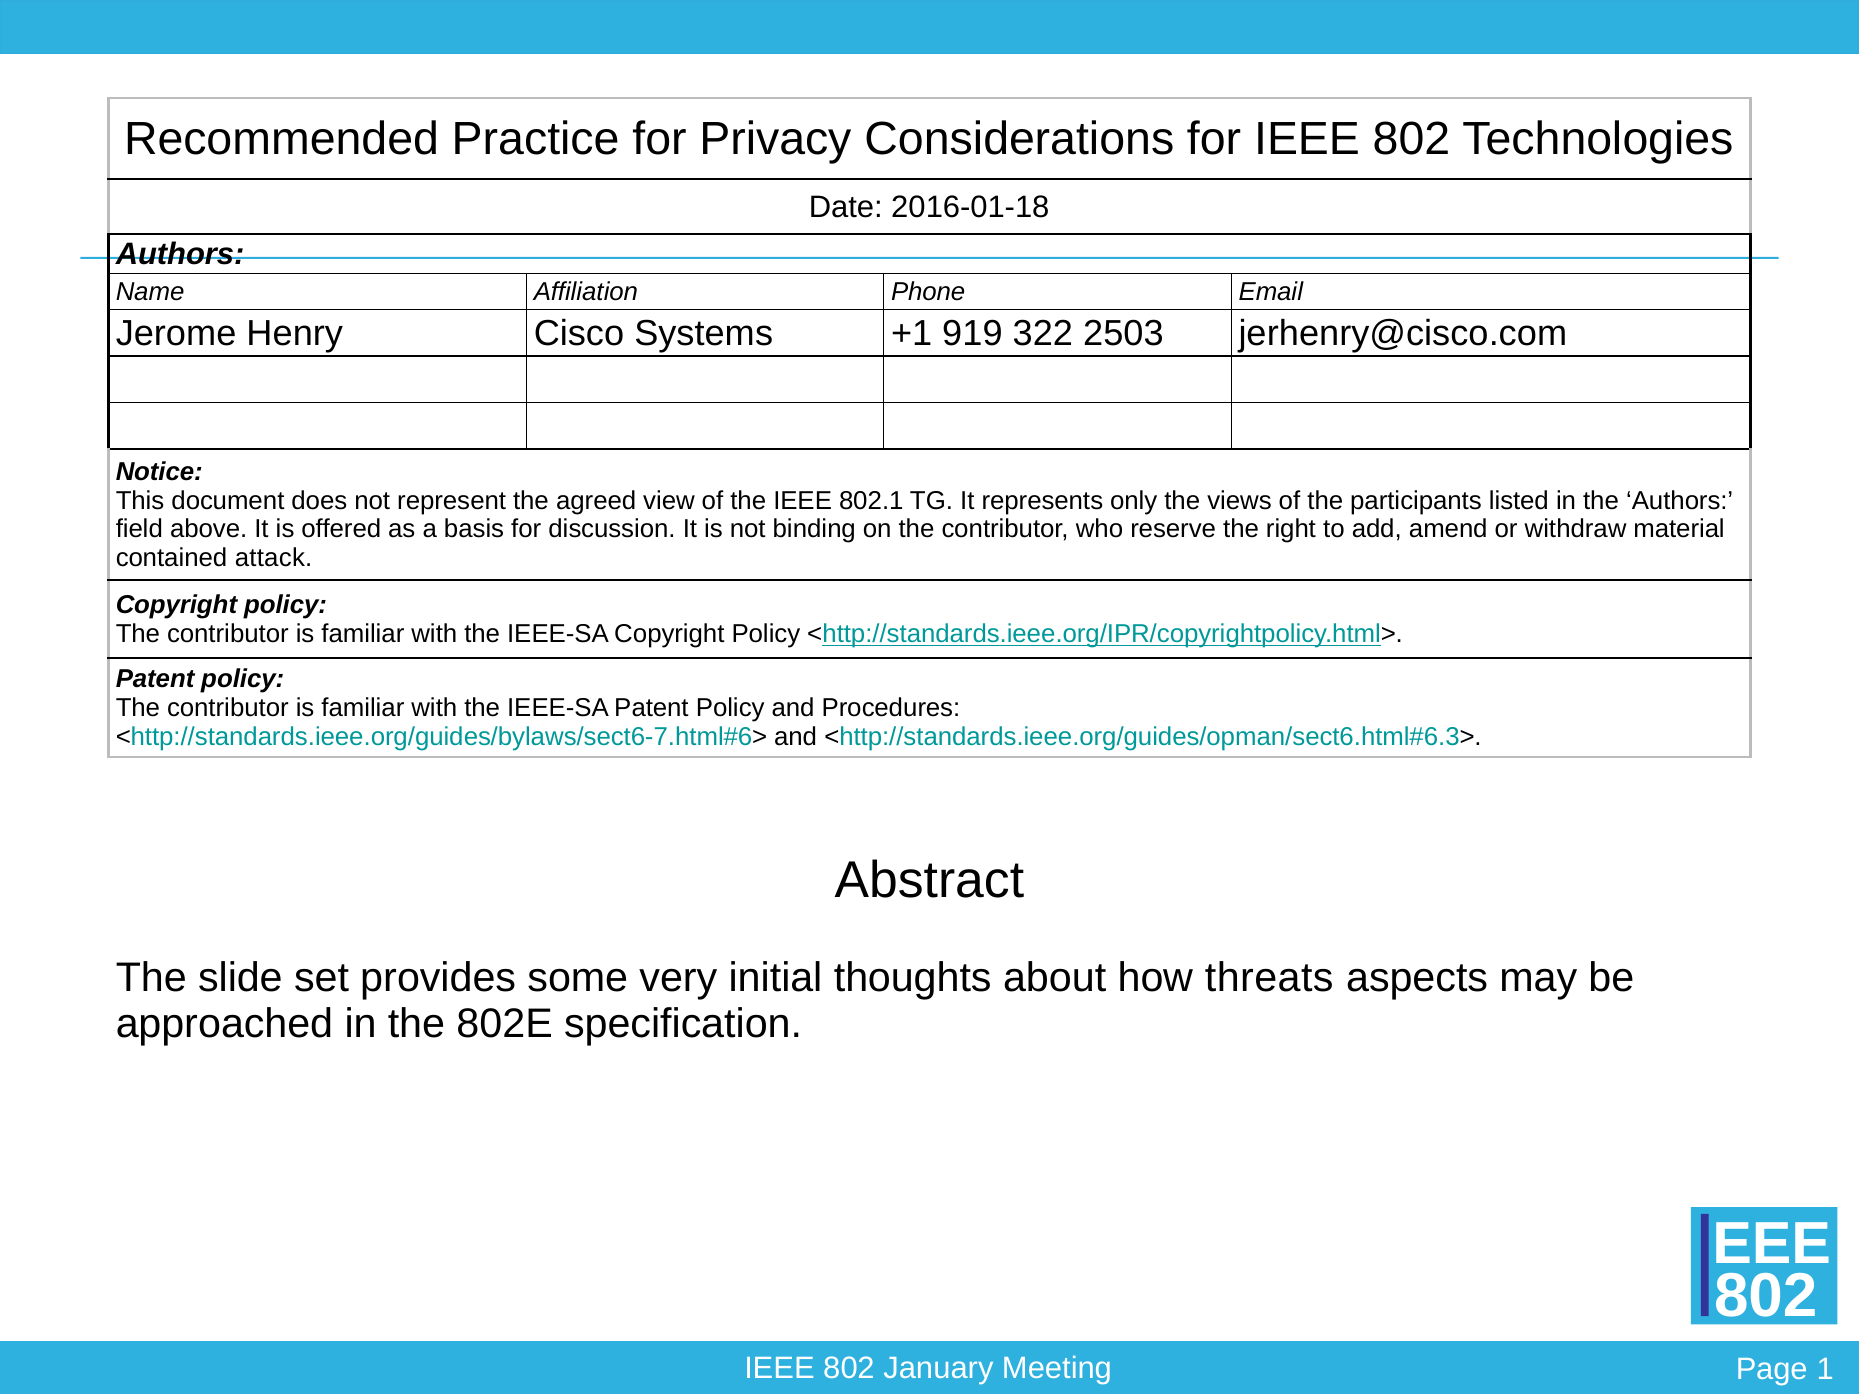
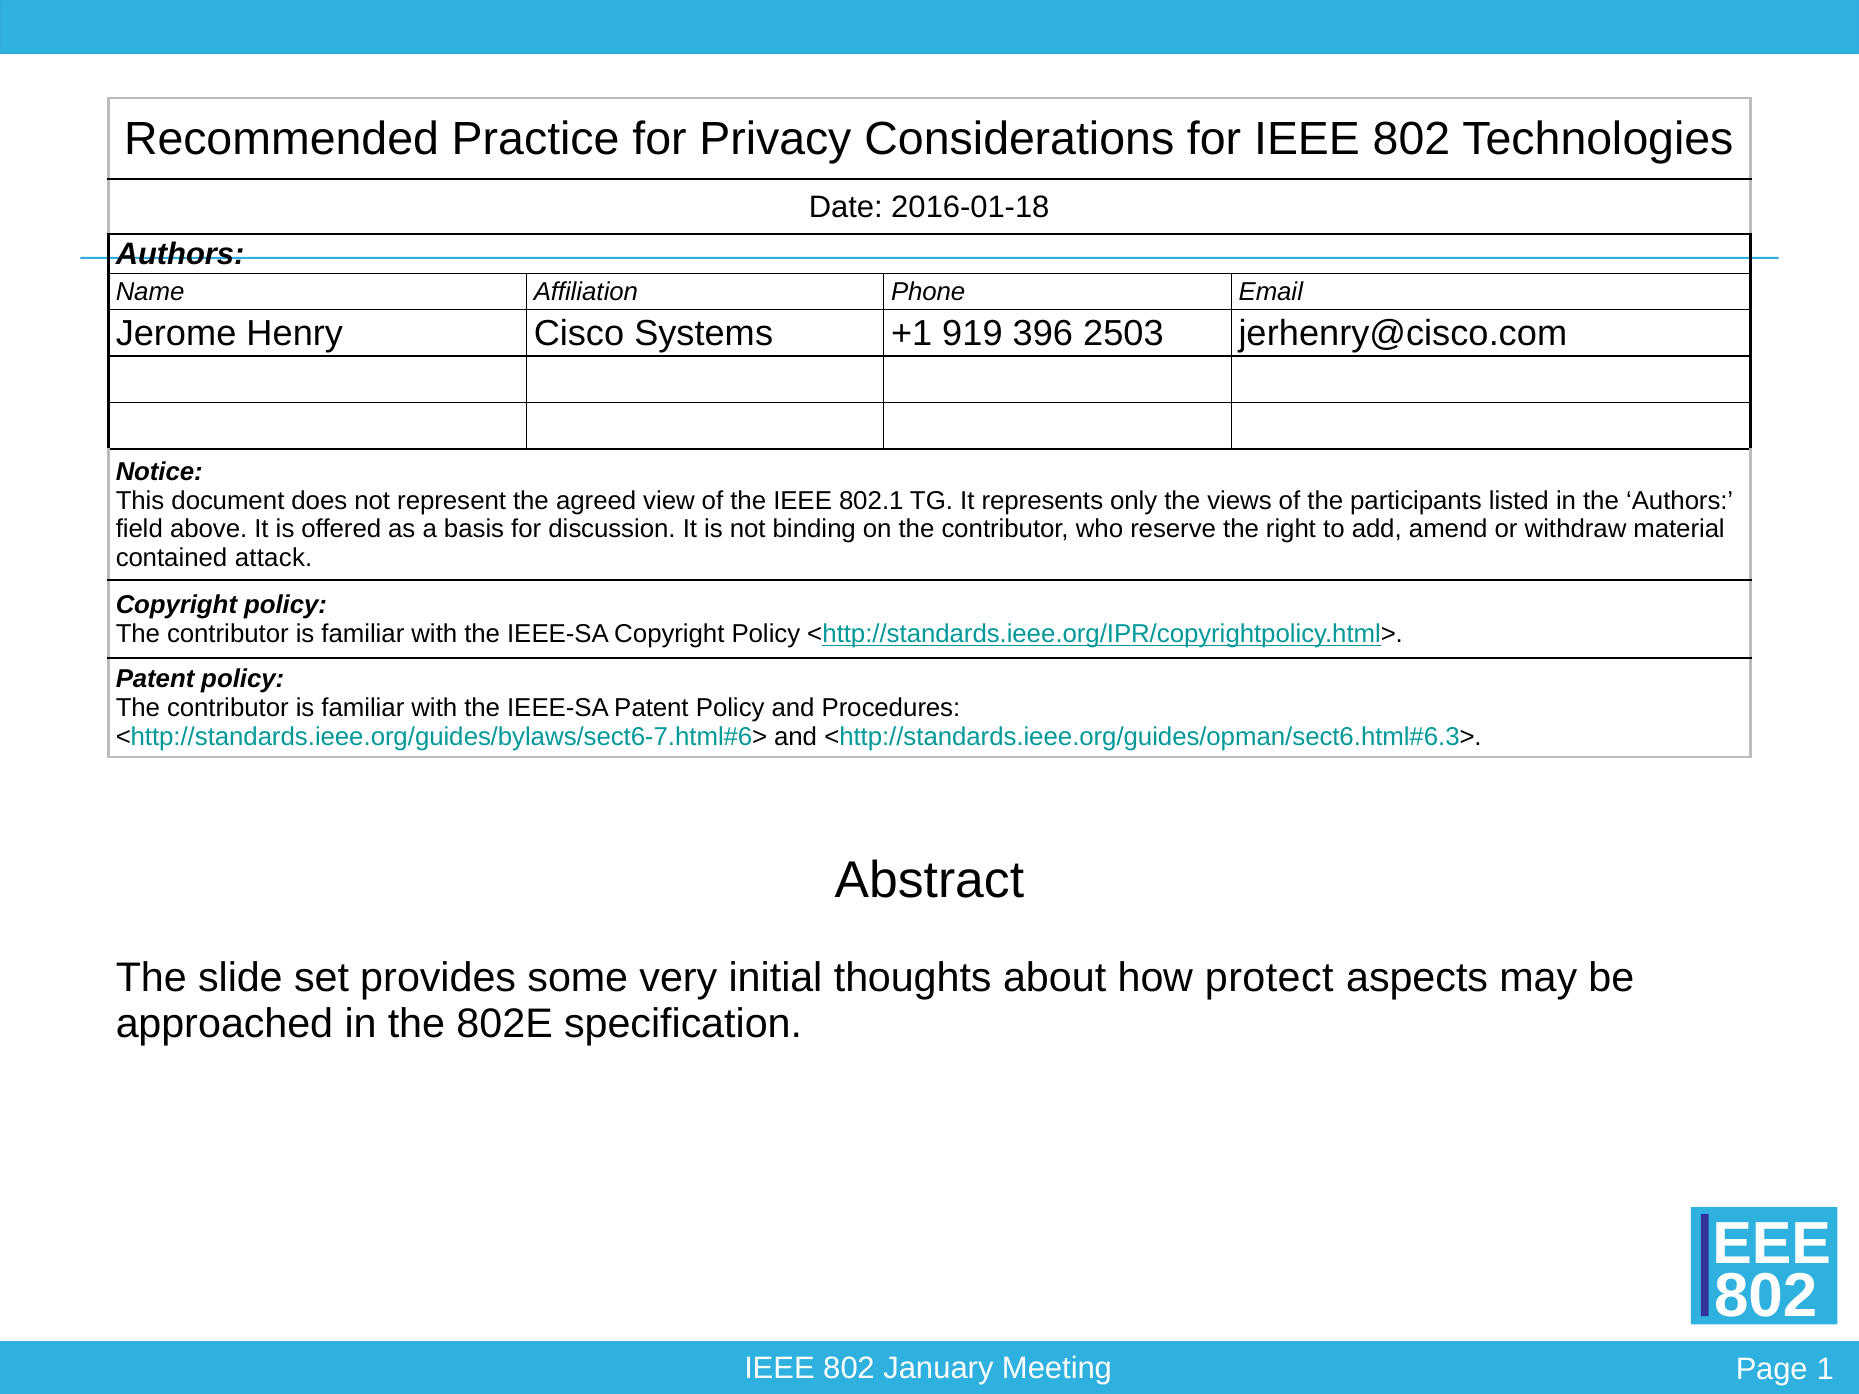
322: 322 -> 396
threats: threats -> protect
